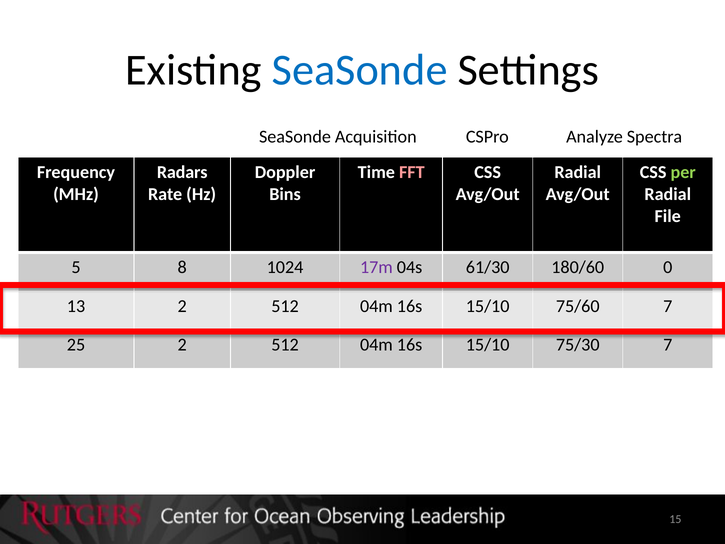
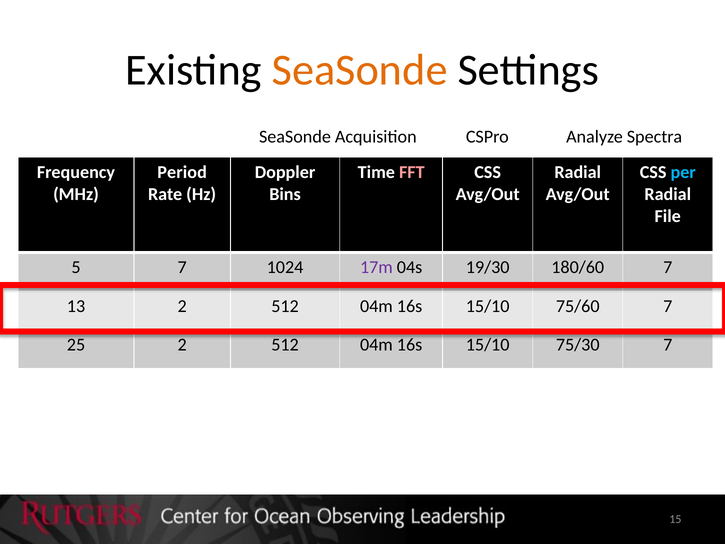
SeaSonde at (360, 70) colour: blue -> orange
Radars: Radars -> Period
per colour: light green -> light blue
5 8: 8 -> 7
61/30: 61/30 -> 19/30
180/60 0: 0 -> 7
